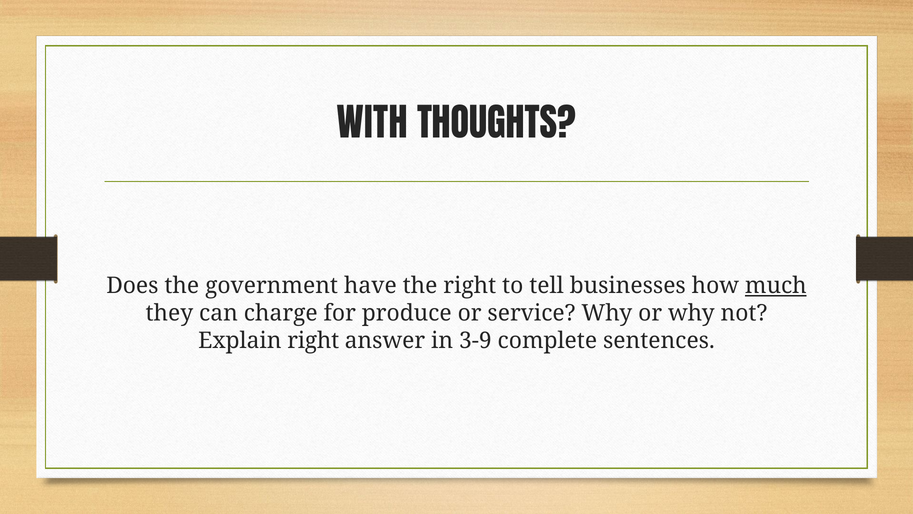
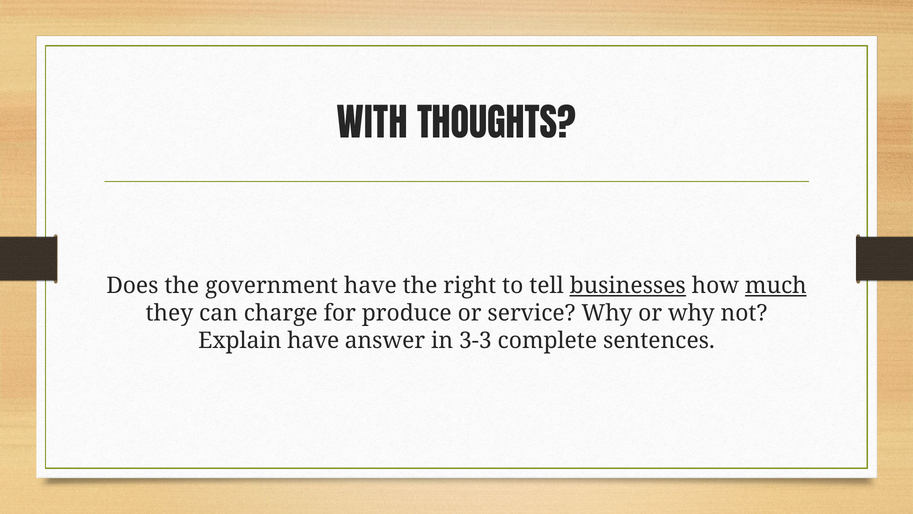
businesses underline: none -> present
Explain right: right -> have
3-9: 3-9 -> 3-3
